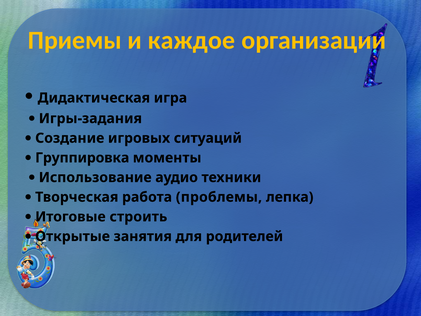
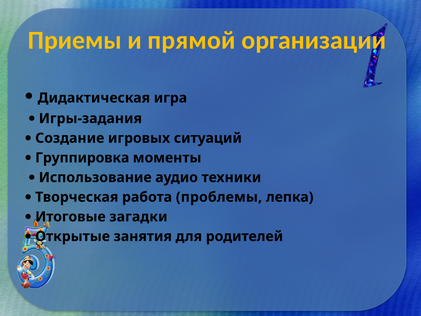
каждое: каждое -> прямой
строить: строить -> загадки
